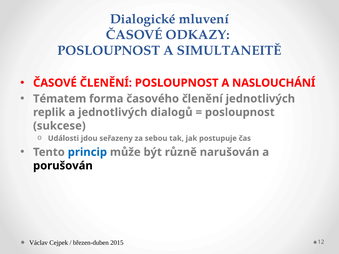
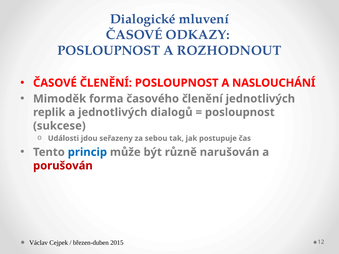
SIMULTANEITĚ: SIMULTANEITĚ -> ROZHODNOUT
Tématem: Tématem -> Mimoděk
porušován colour: black -> red
